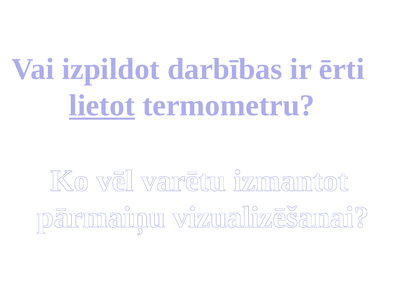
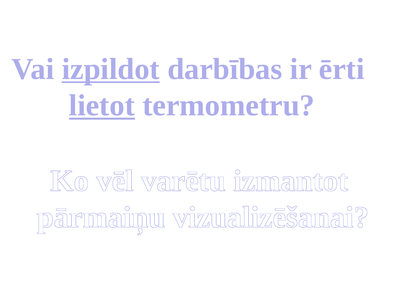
izpildot underline: none -> present
